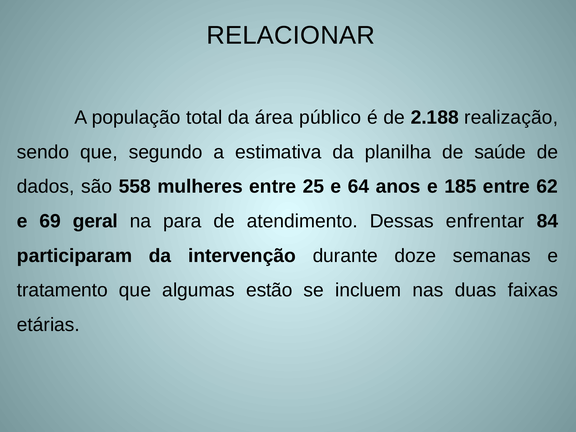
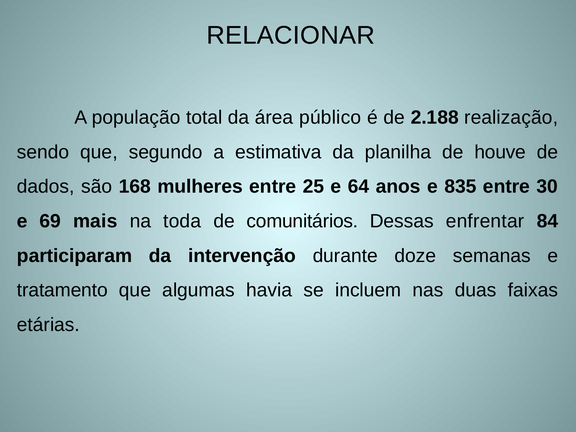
saúde: saúde -> houve
558: 558 -> 168
185: 185 -> 835
62: 62 -> 30
geral: geral -> mais
para: para -> toda
atendimento: atendimento -> comunitários
estão: estão -> havia
